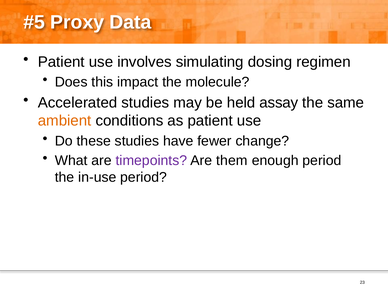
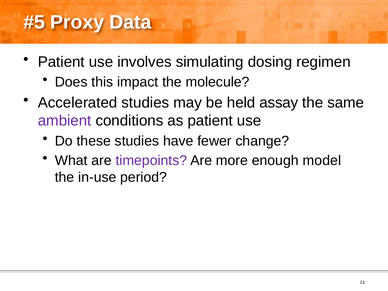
ambient colour: orange -> purple
them: them -> more
enough period: period -> model
